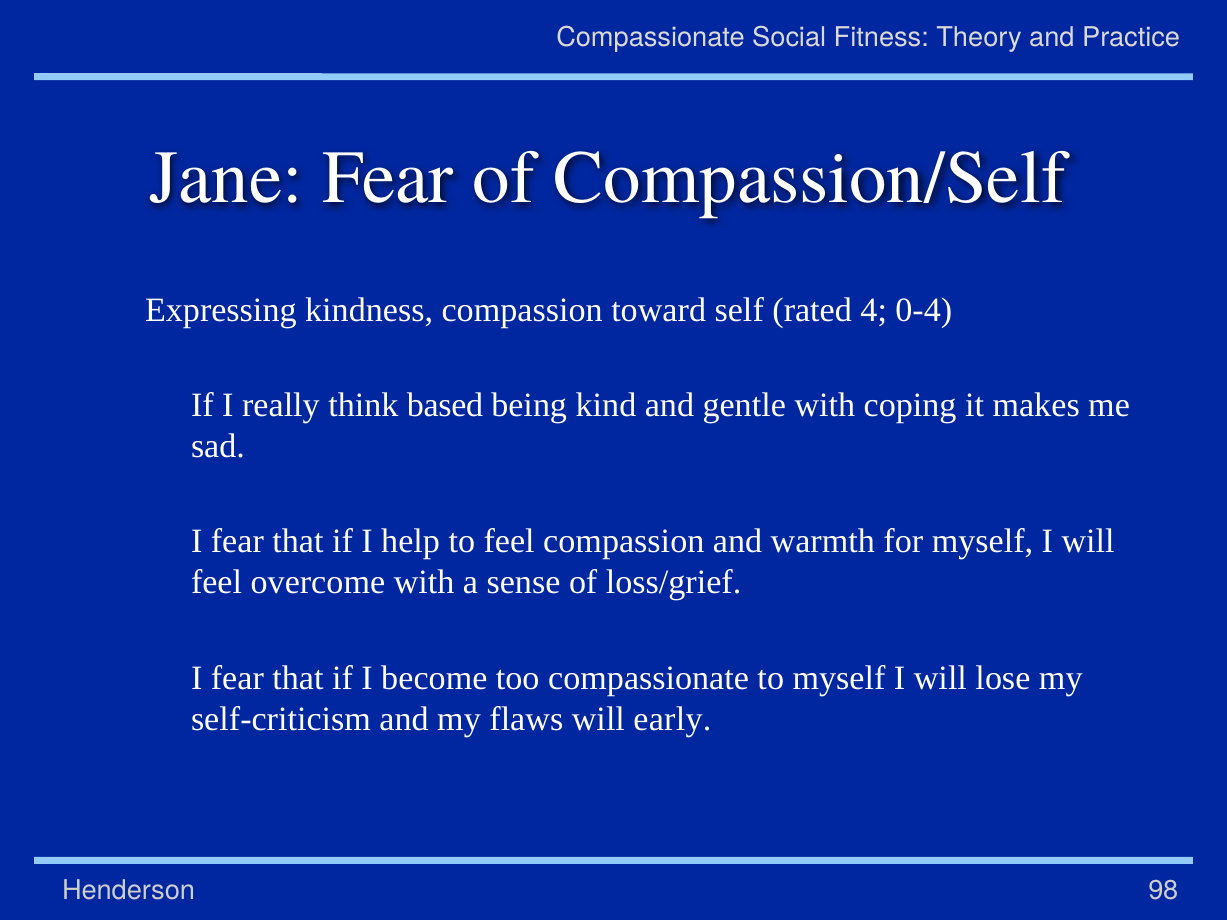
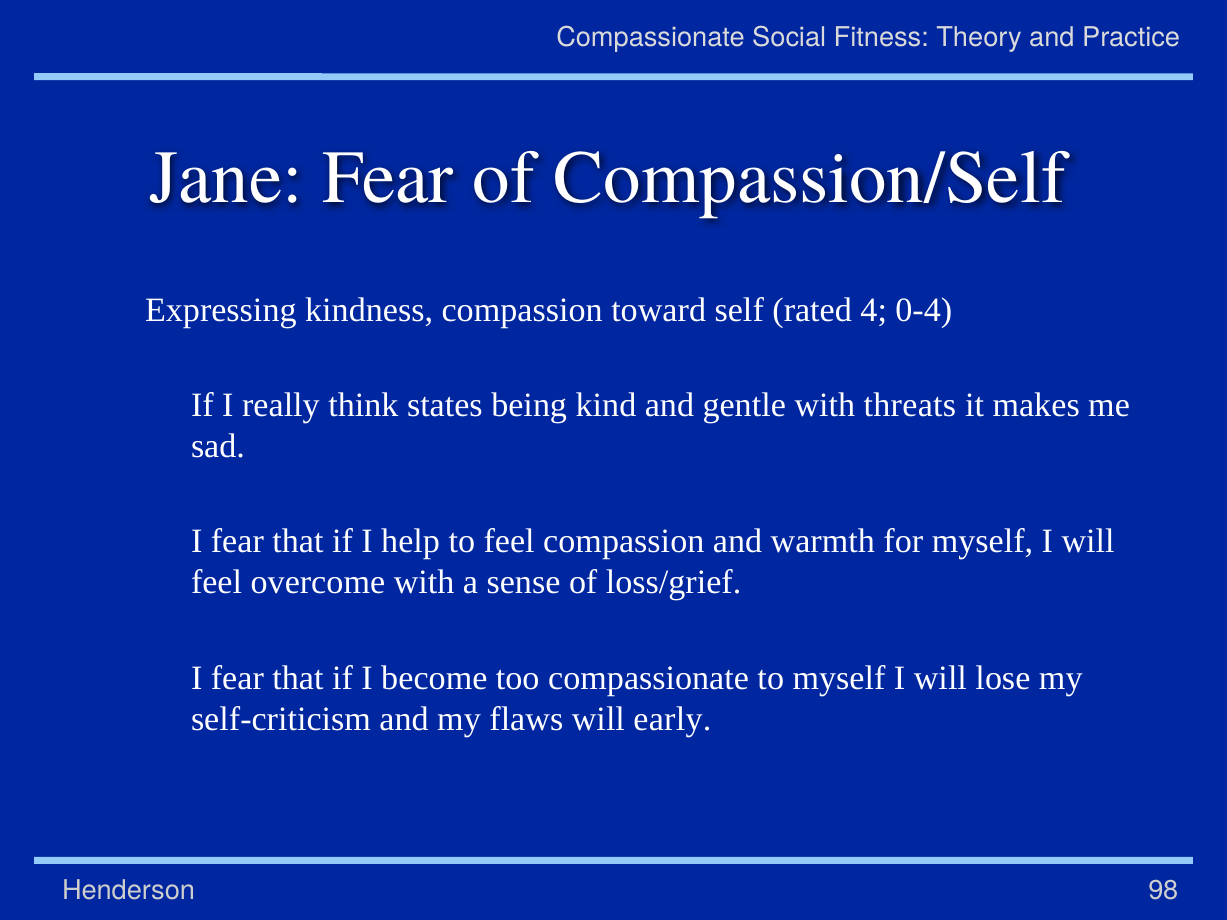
based: based -> states
coping: coping -> threats
